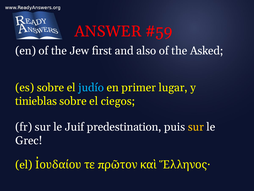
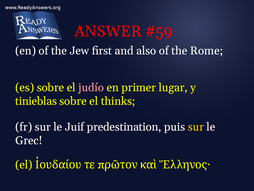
Asked: Asked -> Rome
judío colour: light blue -> pink
ciegos: ciegos -> thinks
